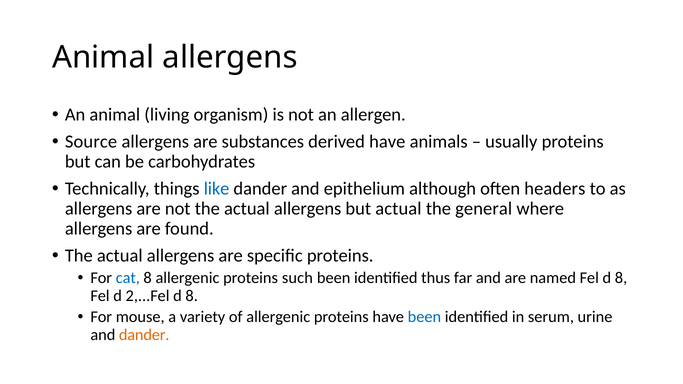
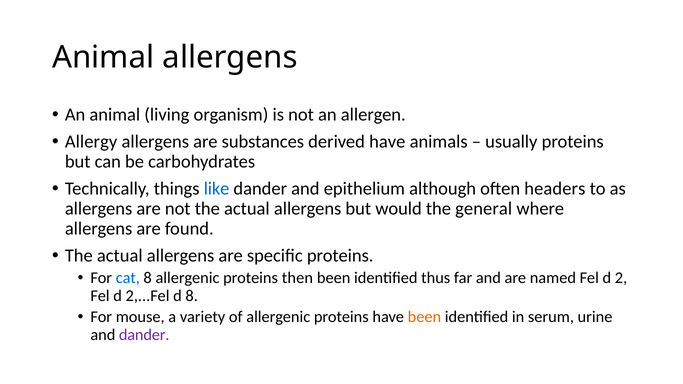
Source: Source -> Allergy
but actual: actual -> would
such: such -> then
Fel d 8: 8 -> 2
been at (424, 317) colour: blue -> orange
dander at (144, 335) colour: orange -> purple
